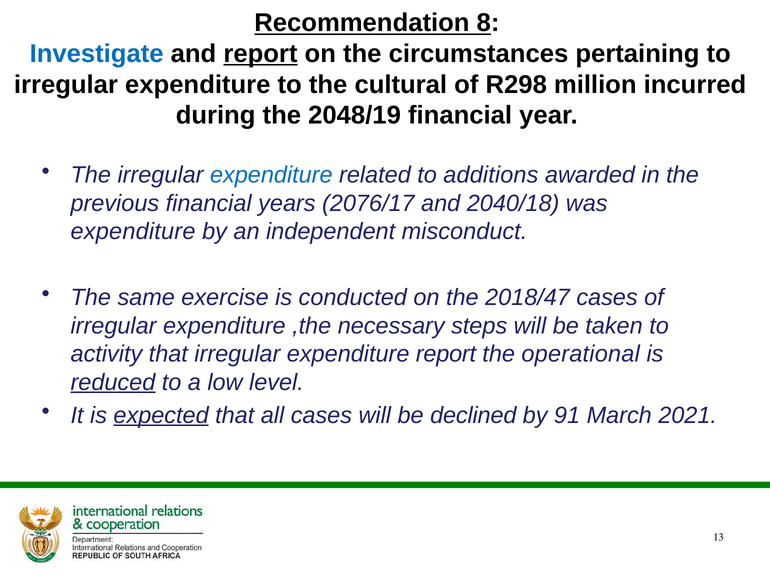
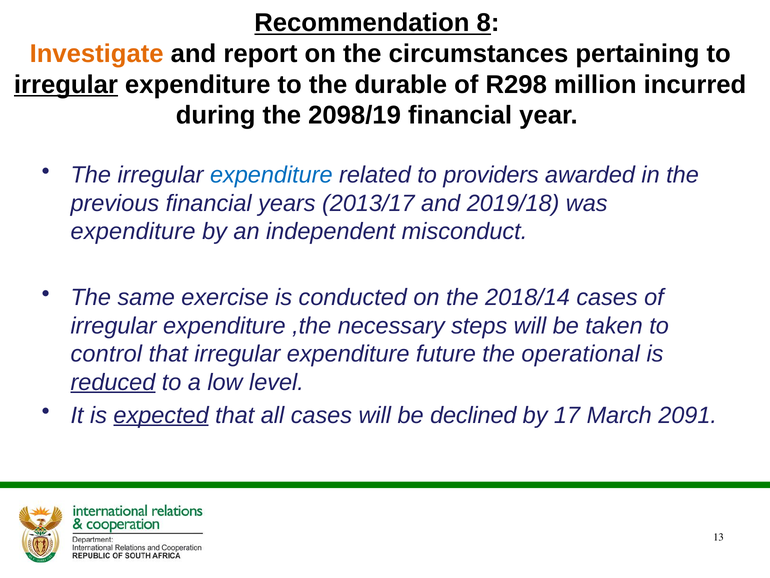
Investigate colour: blue -> orange
report at (260, 54) underline: present -> none
irregular at (66, 85) underline: none -> present
cultural: cultural -> durable
2048/19: 2048/19 -> 2098/19
additions: additions -> providers
2076/17: 2076/17 -> 2013/17
2040/18: 2040/18 -> 2019/18
2018/47: 2018/47 -> 2018/14
activity: activity -> control
expenditure report: report -> future
91: 91 -> 17
2021: 2021 -> 2091
